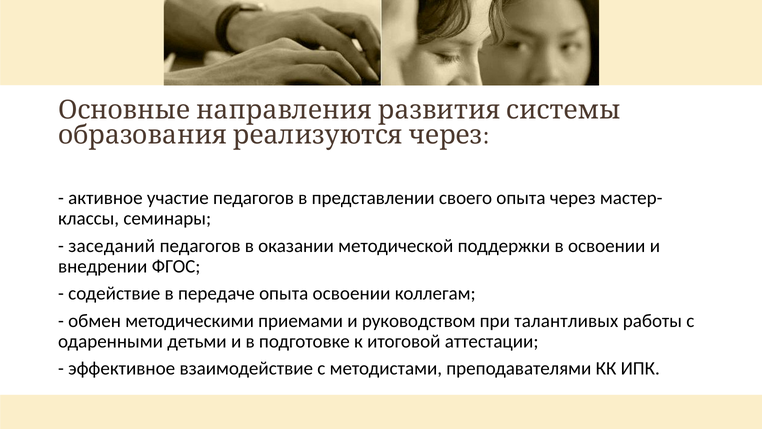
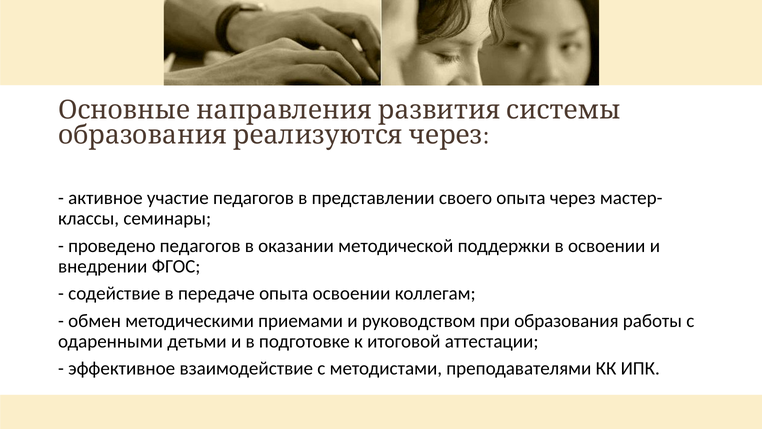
заседаний: заседаний -> проведено
талантливых: талантливых -> образования
